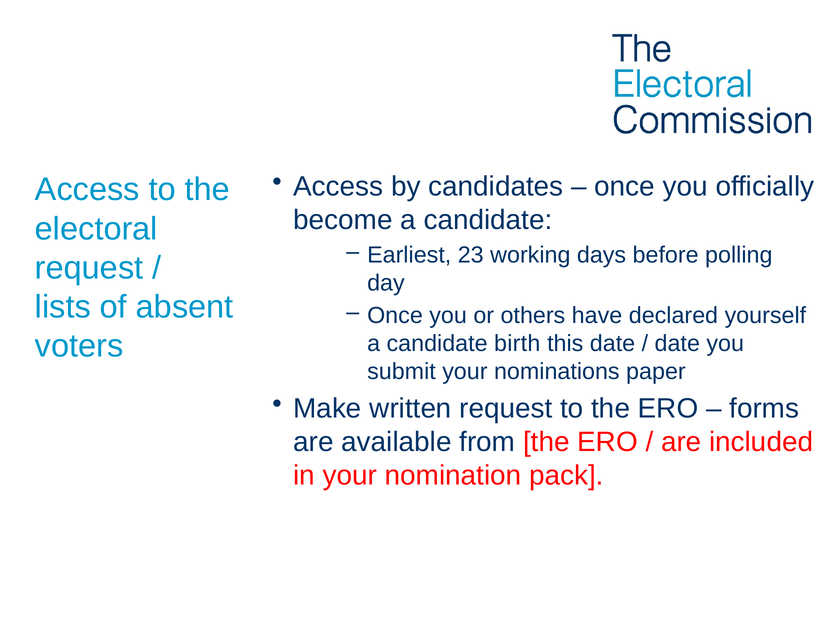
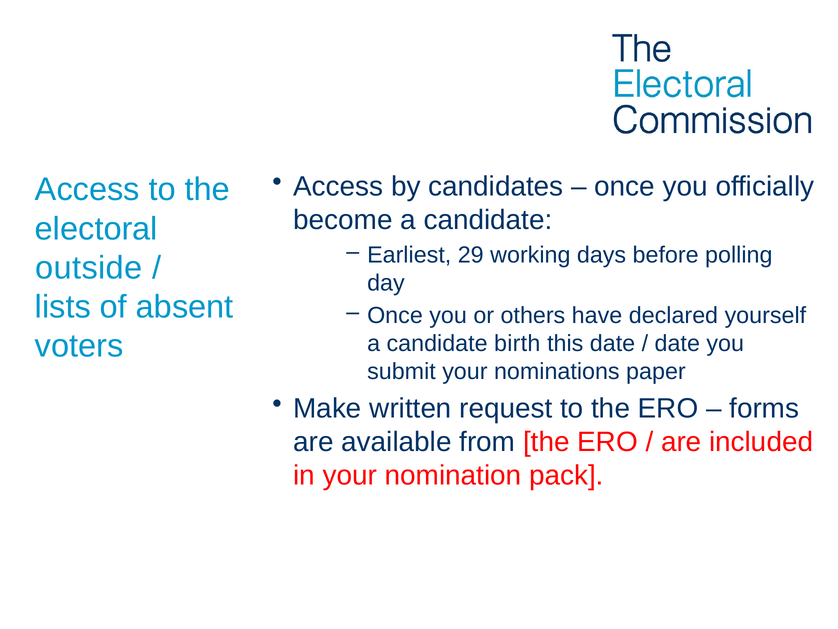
23: 23 -> 29
request at (89, 268): request -> outside
